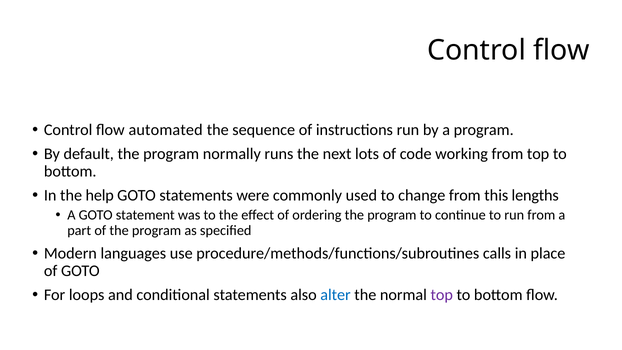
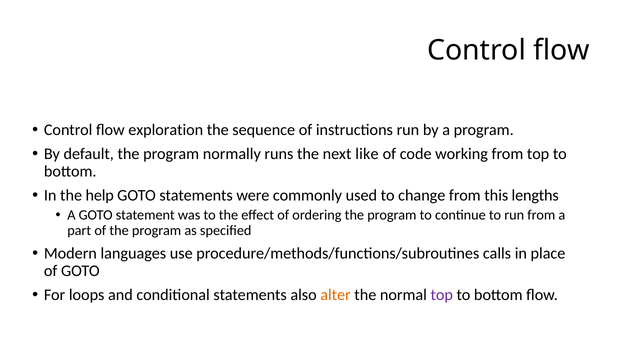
automated: automated -> exploration
lots: lots -> like
alter colour: blue -> orange
